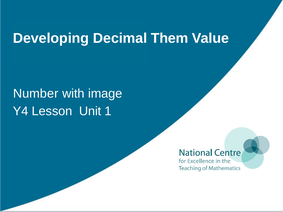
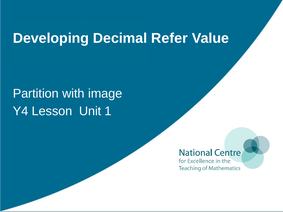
Them: Them -> Refer
Number: Number -> Partition
